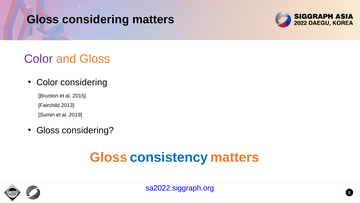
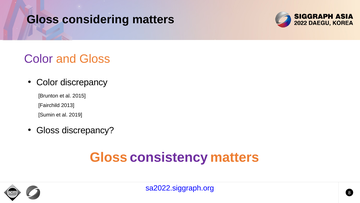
Color considering: considering -> discrepancy
considering at (88, 130): considering -> discrepancy
consistency colour: blue -> purple
